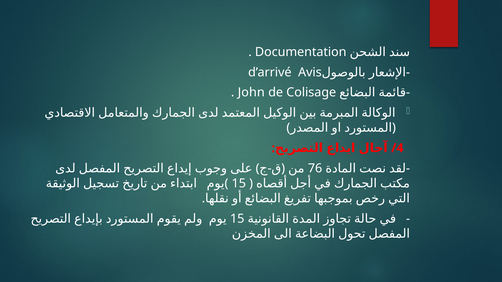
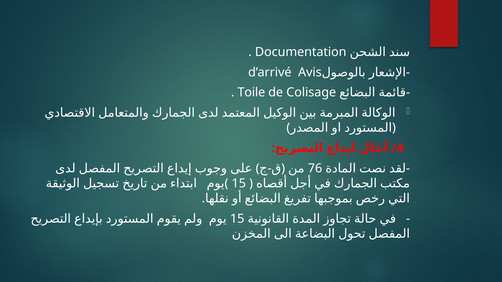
John: John -> Toile
